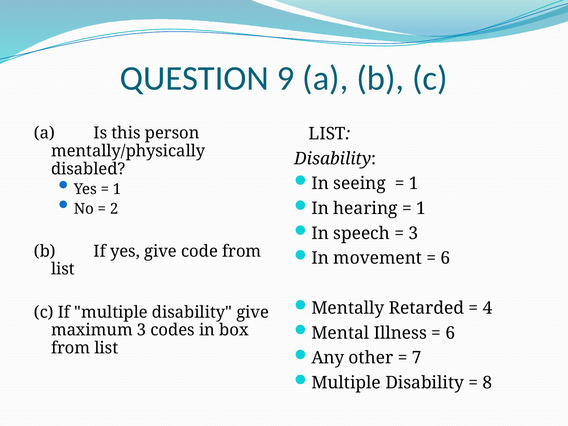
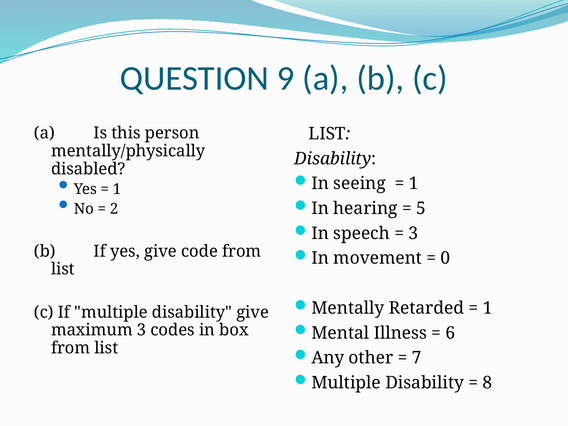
1 at (421, 208): 1 -> 5
6 at (445, 258): 6 -> 0
4 at (488, 308): 4 -> 1
